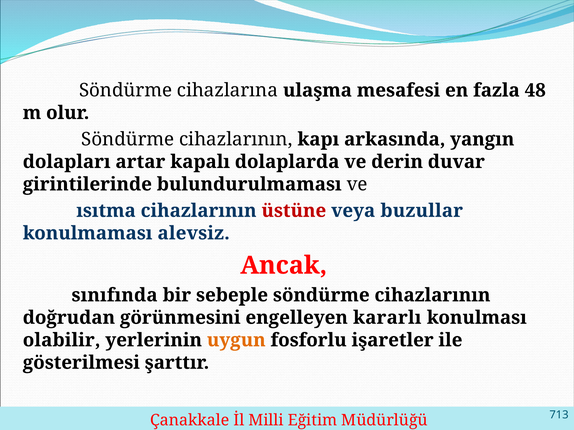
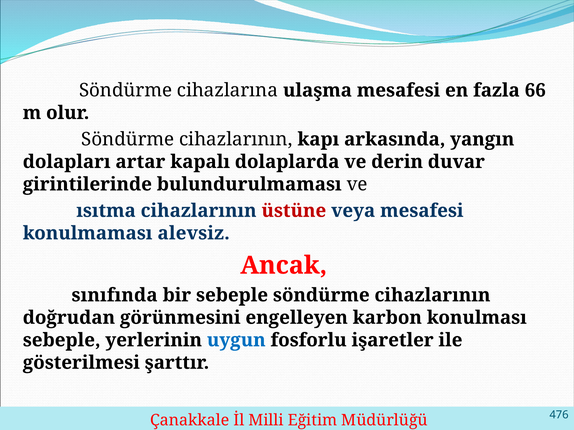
48: 48 -> 66
veya buzullar: buzullar -> mesafesi
kararlı: kararlı -> karbon
olabilir at (62, 341): olabilir -> sebeple
uygun colour: orange -> blue
713: 713 -> 476
